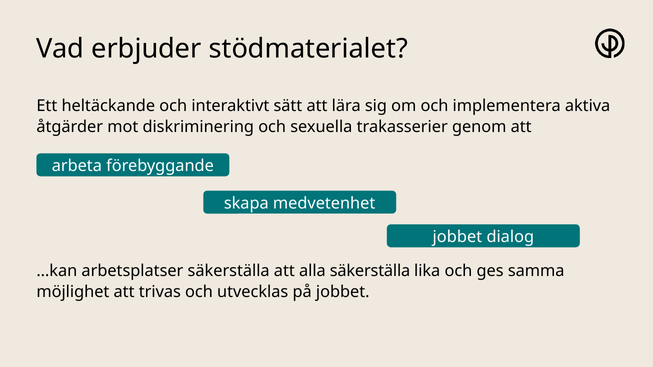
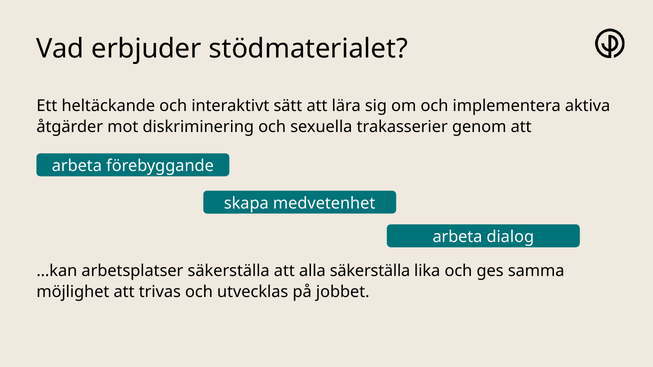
jobbet at (457, 237): jobbet -> arbeta
